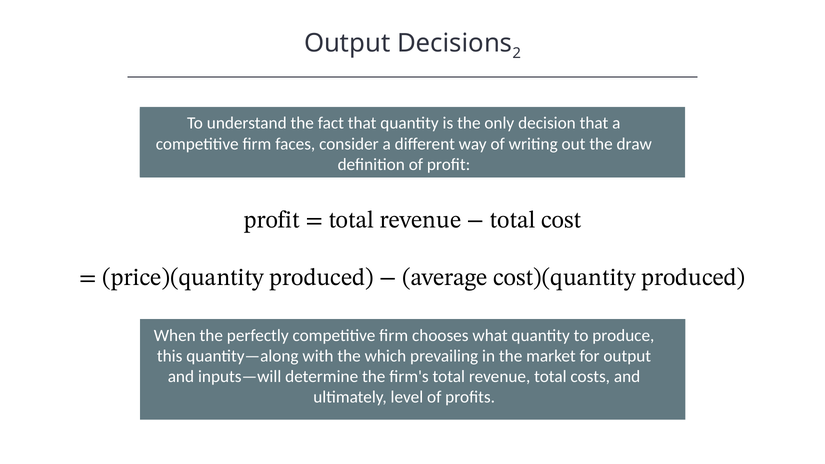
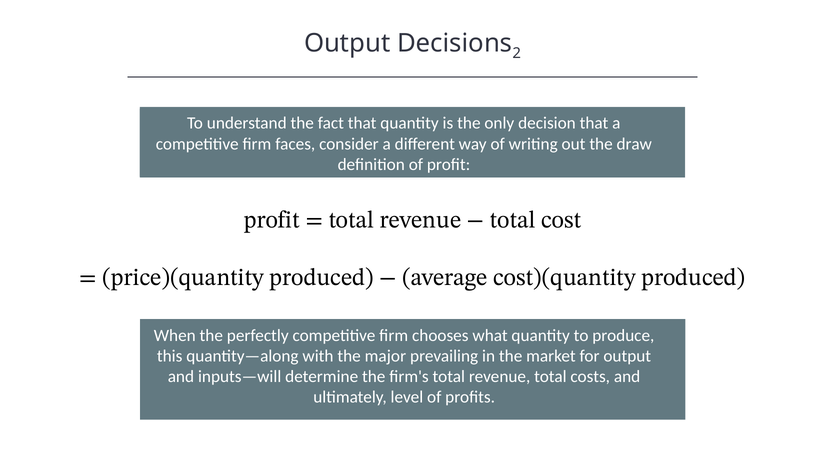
which: which -> major
